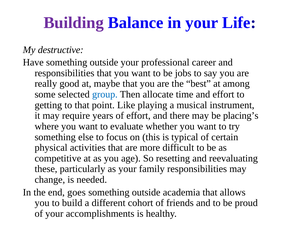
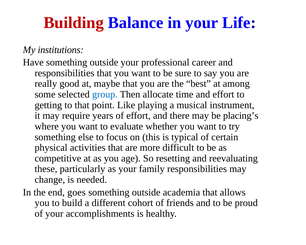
Building colour: purple -> red
destructive: destructive -> institutions
jobs: jobs -> sure
